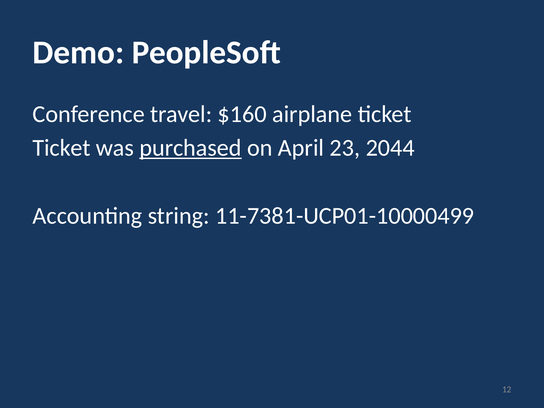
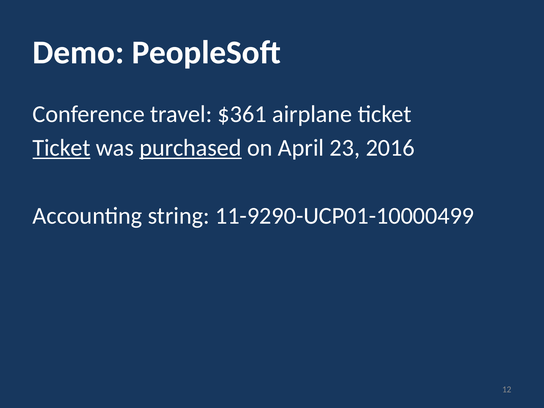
$160: $160 -> $361
Ticket at (62, 148) underline: none -> present
2044: 2044 -> 2016
11-7381-UCP01-10000499: 11-7381-UCP01-10000499 -> 11-9290-UCP01-10000499
